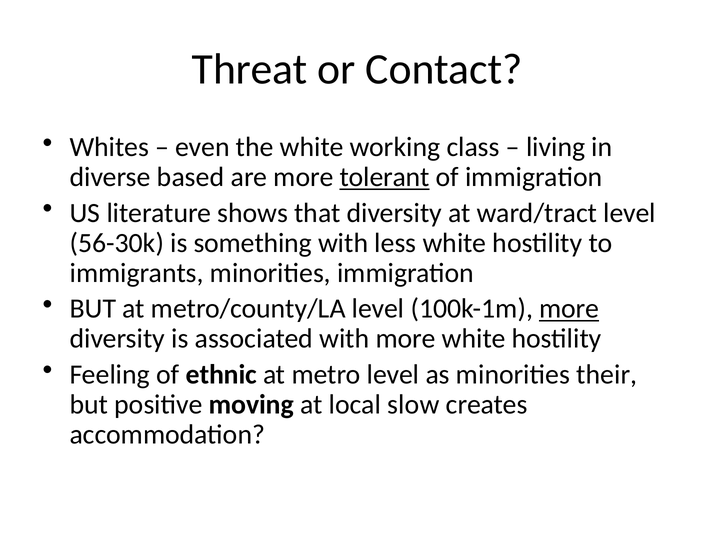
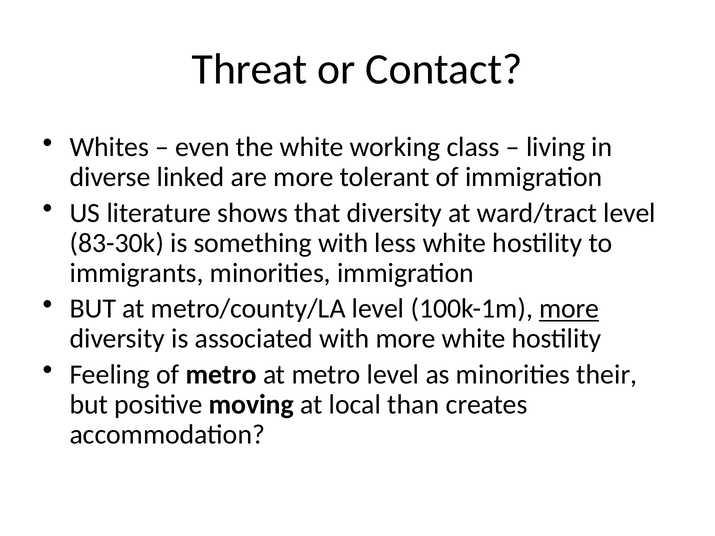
based: based -> linked
tolerant underline: present -> none
56-30k: 56-30k -> 83-30k
of ethnic: ethnic -> metro
slow: slow -> than
